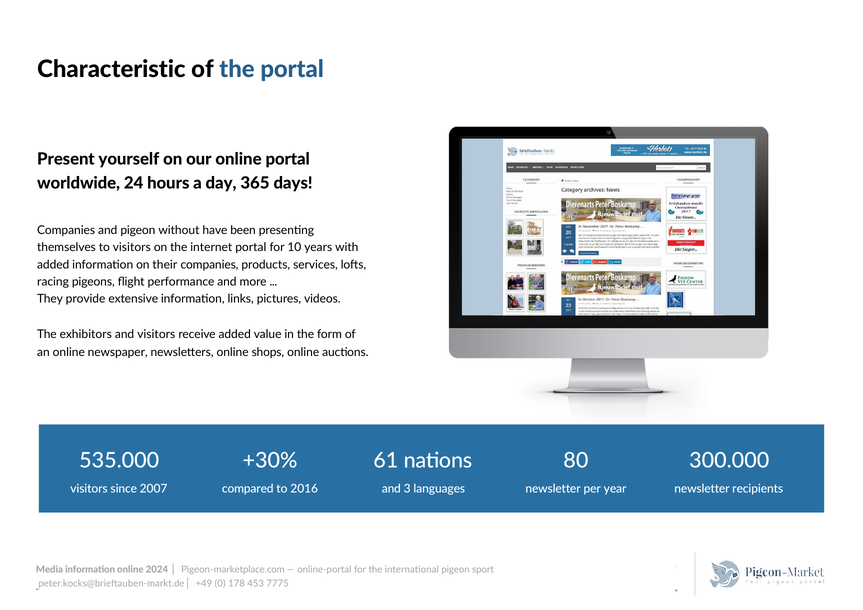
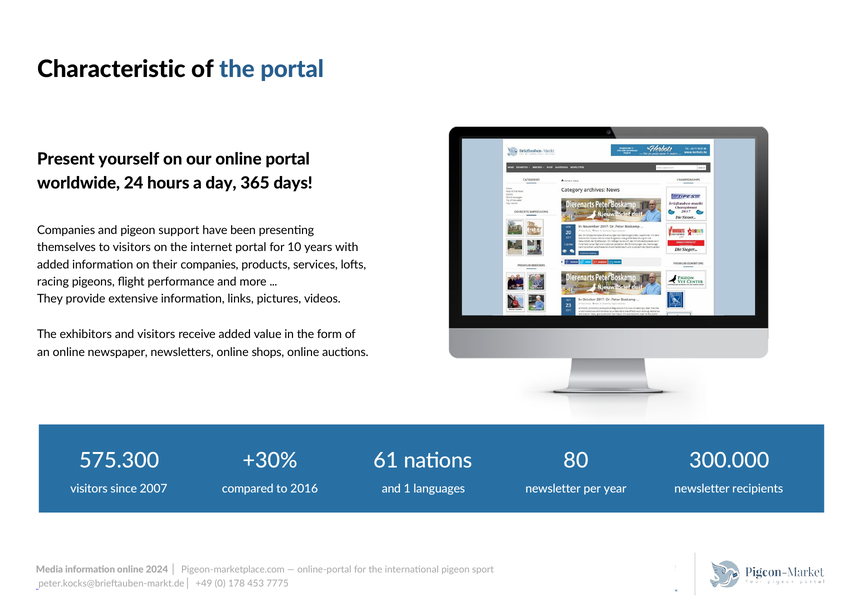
without: without -> support
535.000: 535.000 -> 575.300
3: 3 -> 1
